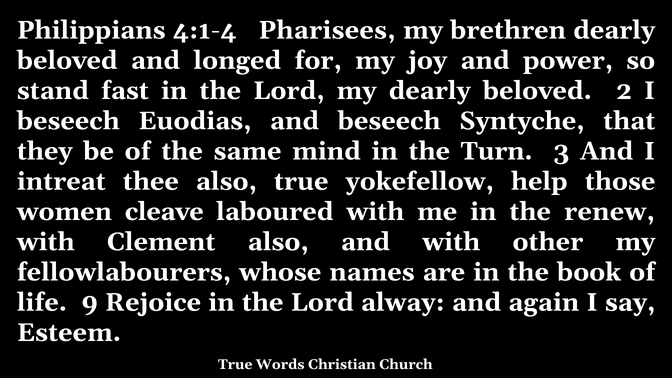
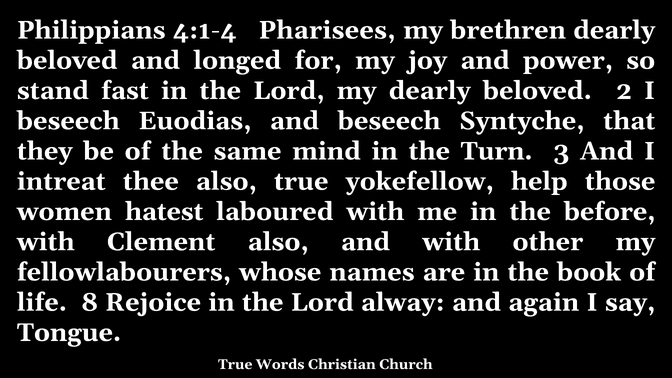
cleave: cleave -> hatest
renew: renew -> before
9: 9 -> 8
Esteem: Esteem -> Tongue
